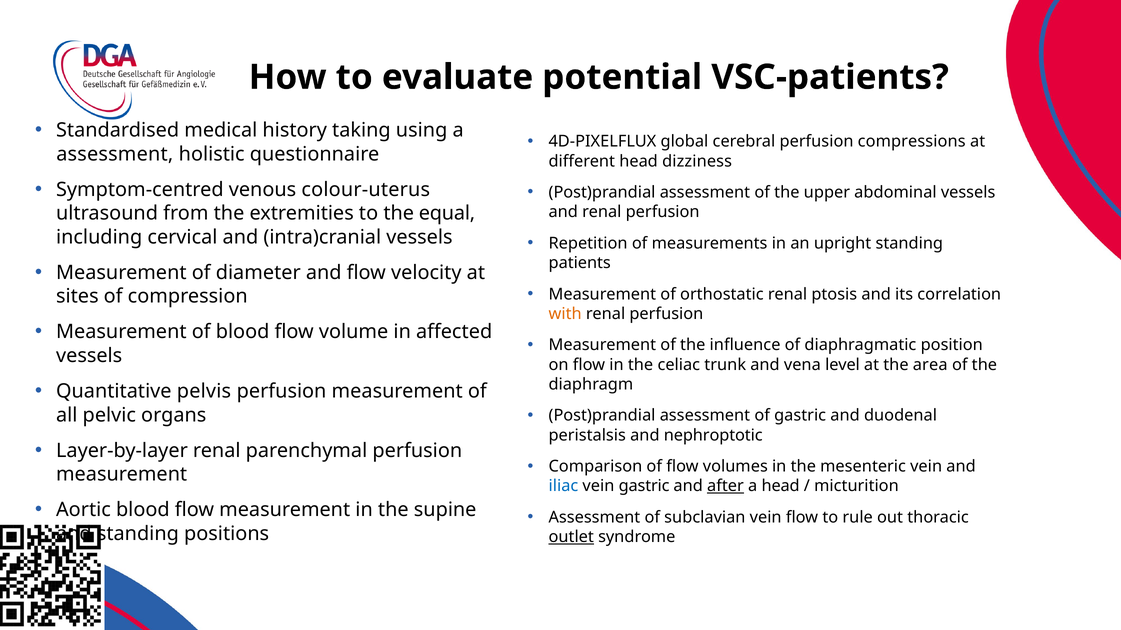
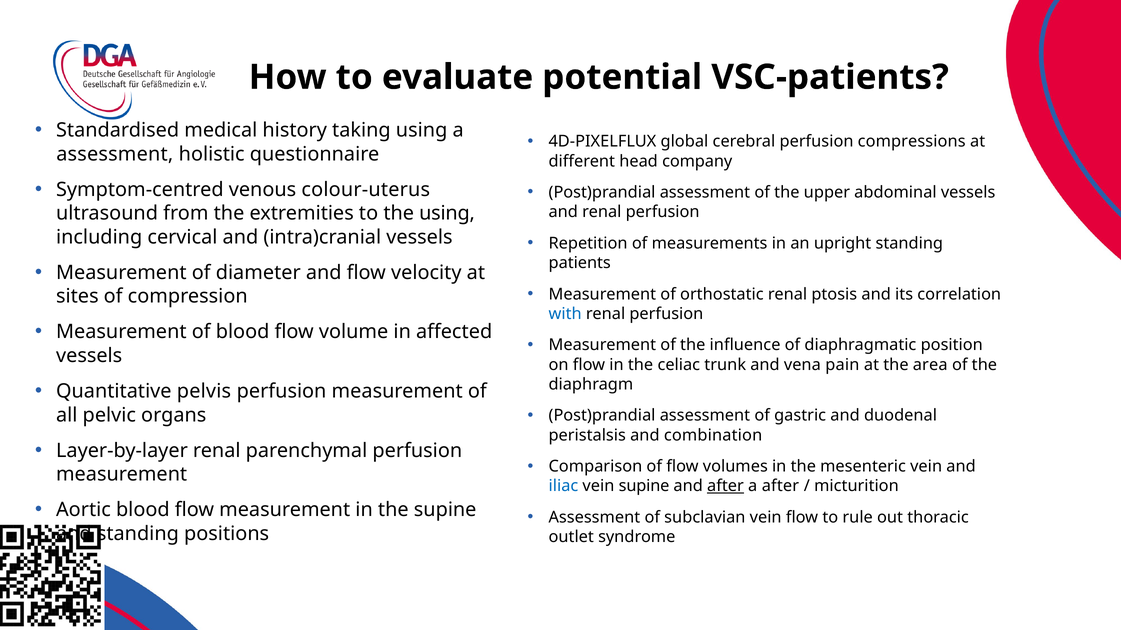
dizziness: dizziness -> company
the equal: equal -> using
with colour: orange -> blue
level: level -> pain
nephroptotic: nephroptotic -> combination
vein gastric: gastric -> supine
a head: head -> after
outlet underline: present -> none
